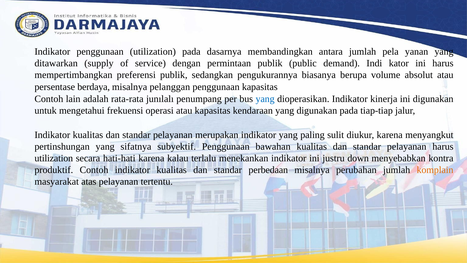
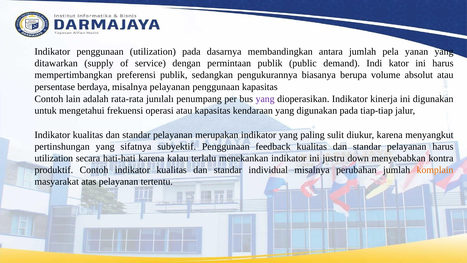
misalnya pelanggan: pelanggan -> pelayanan
yang at (265, 99) colour: blue -> purple
bawahan: bawahan -> feedback
perbedaan: perbedaan -> individual
